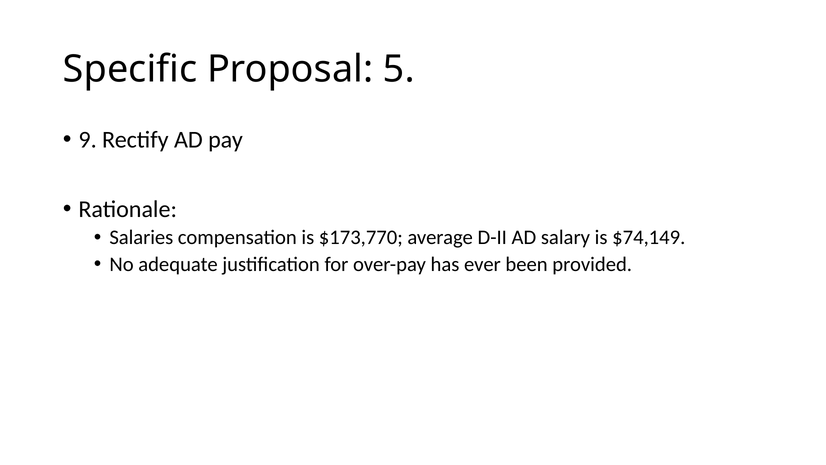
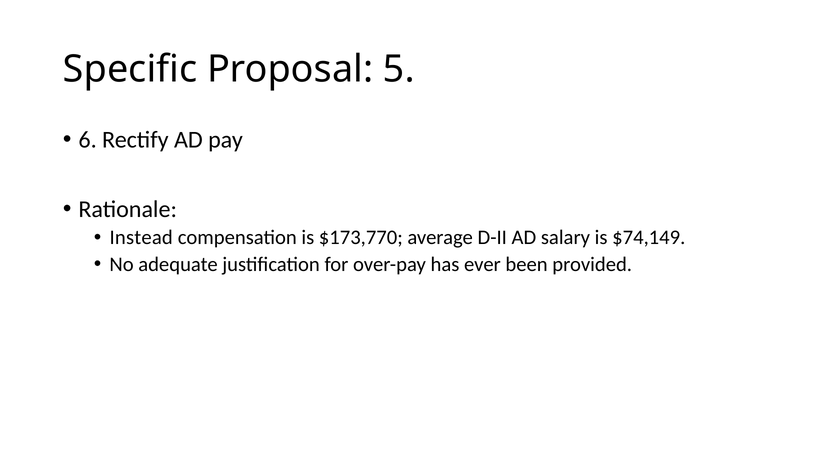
9: 9 -> 6
Salaries: Salaries -> Instead
